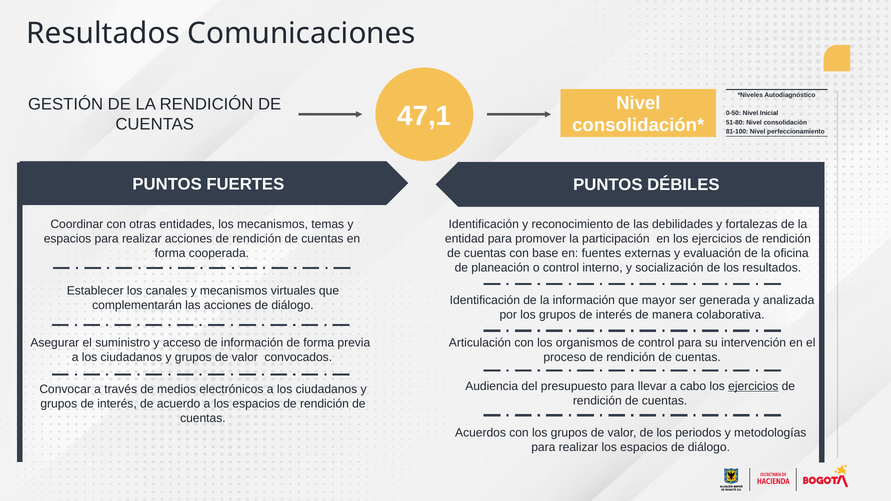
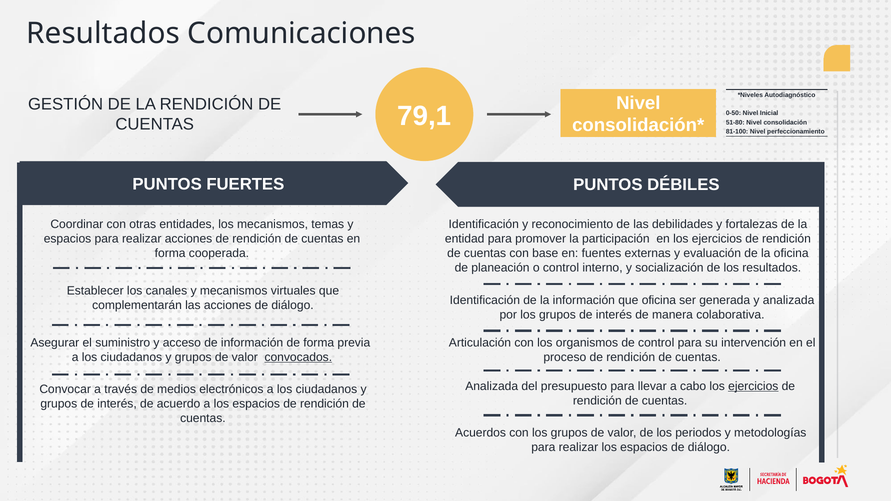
47,1: 47,1 -> 79,1
que mayor: mayor -> oficina
convocados underline: none -> present
Audiencia at (492, 386): Audiencia -> Analizada
